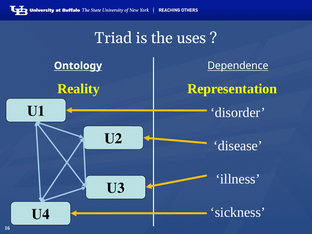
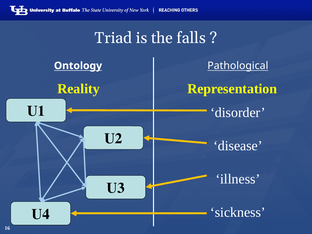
uses: uses -> falls
Dependence: Dependence -> Pathological
